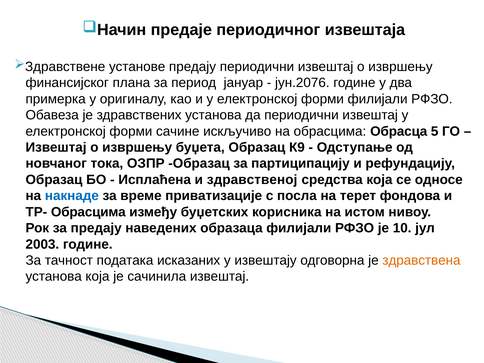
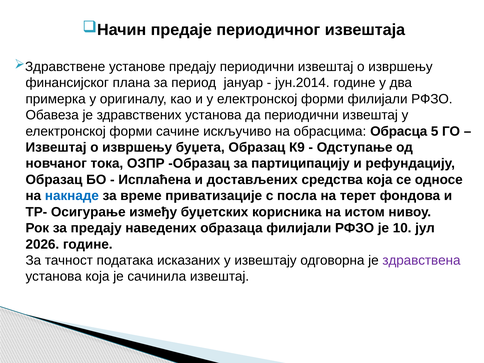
јун.2076: јун.2076 -> јун.2014
здравственој: здравственој -> достављених
ТР- Обрасцима: Обрасцима -> Осигурање
2003: 2003 -> 2026
здравствена colour: orange -> purple
